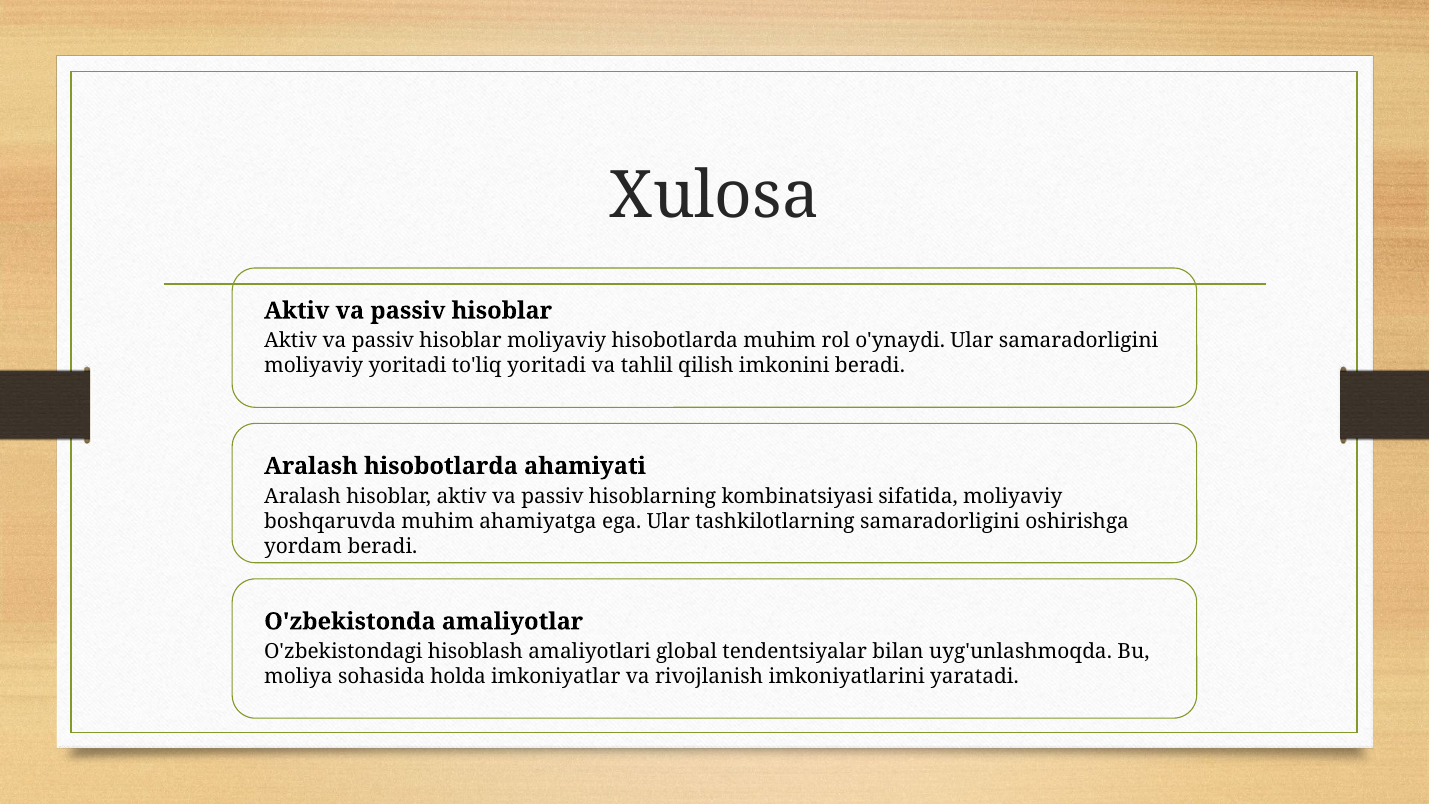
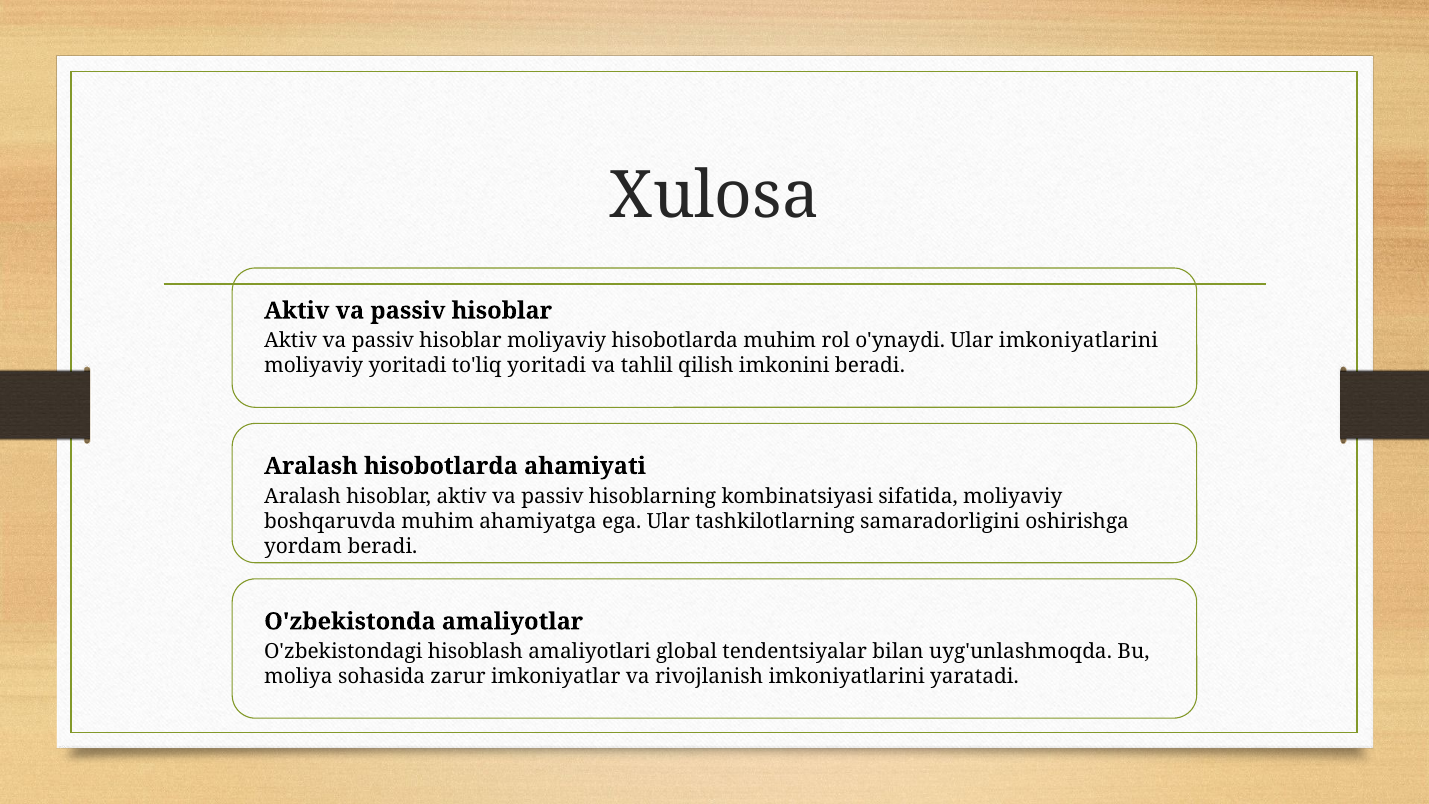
Ular samaradorligini: samaradorligini -> imkoniyatlarini
holda: holda -> zarur
